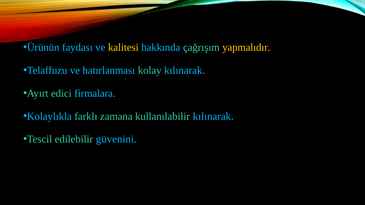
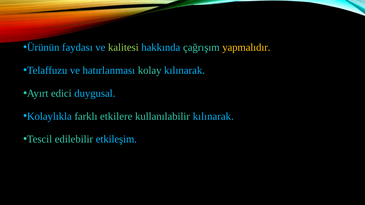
kalitesi colour: yellow -> light green
firmalara: firmalara -> duygusal
zamana: zamana -> etkilere
güvenini: güvenini -> etkileşim
